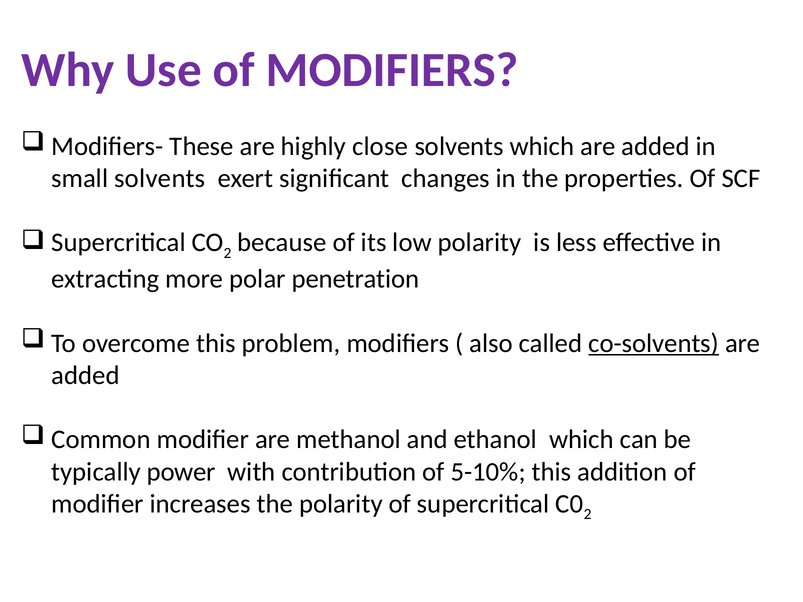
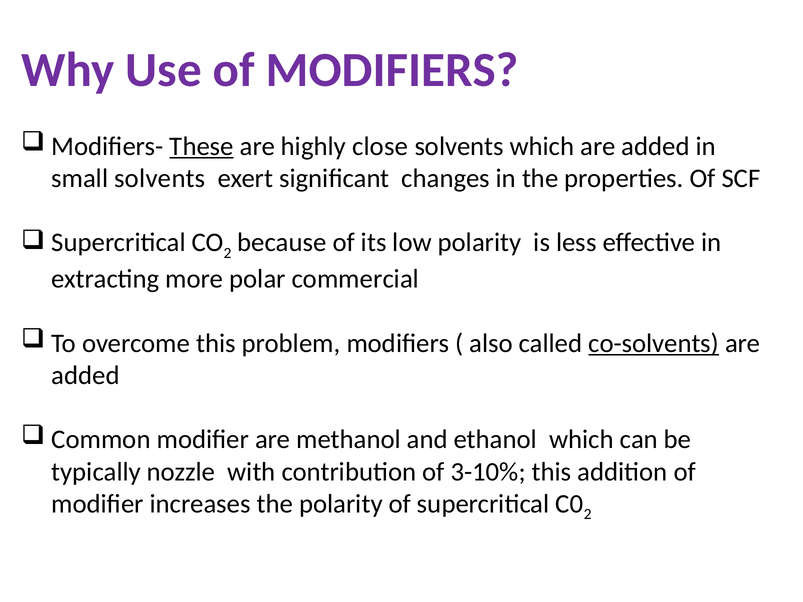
These underline: none -> present
penetration: penetration -> commercial
power: power -> nozzle
5-10%: 5-10% -> 3-10%
